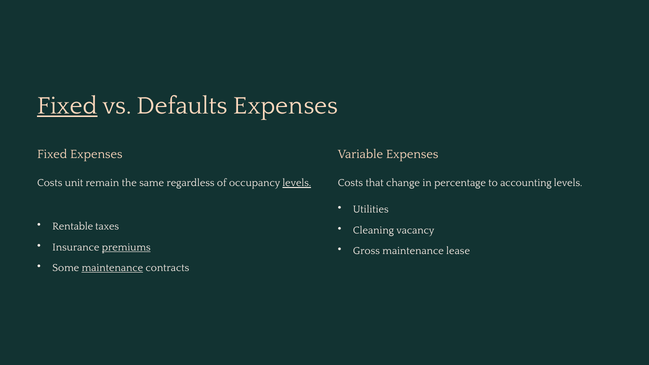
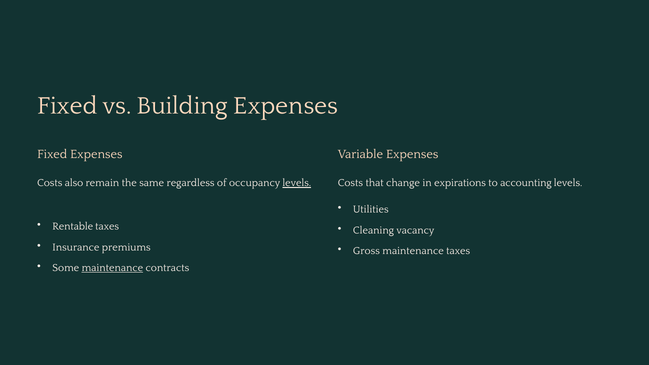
Fixed at (67, 106) underline: present -> none
Defaults: Defaults -> Building
unit: unit -> also
percentage: percentage -> expirations
premiums underline: present -> none
maintenance lease: lease -> taxes
